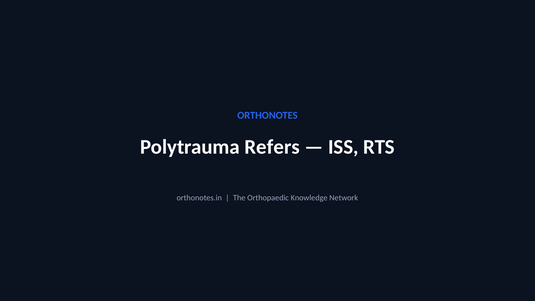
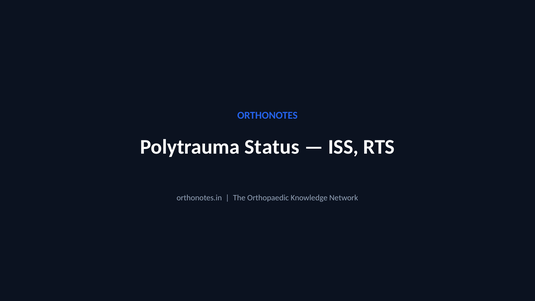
Refers: Refers -> Status
